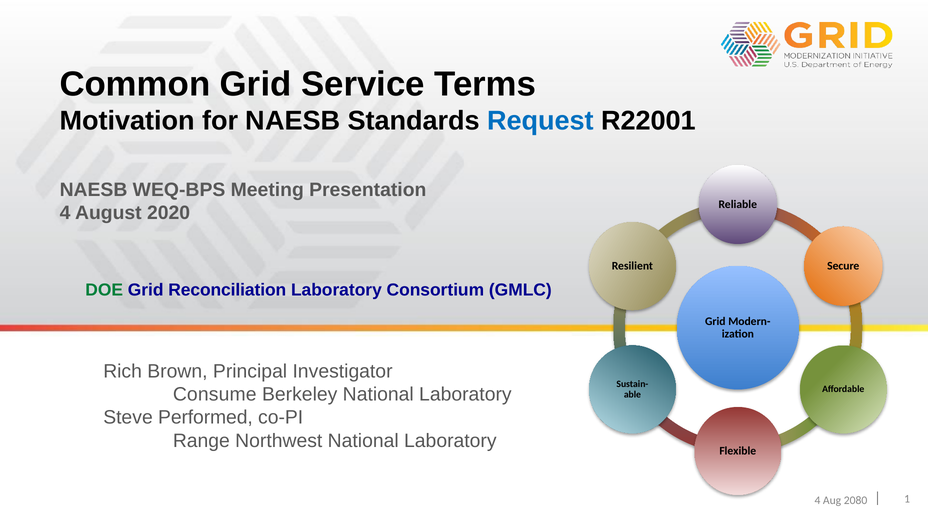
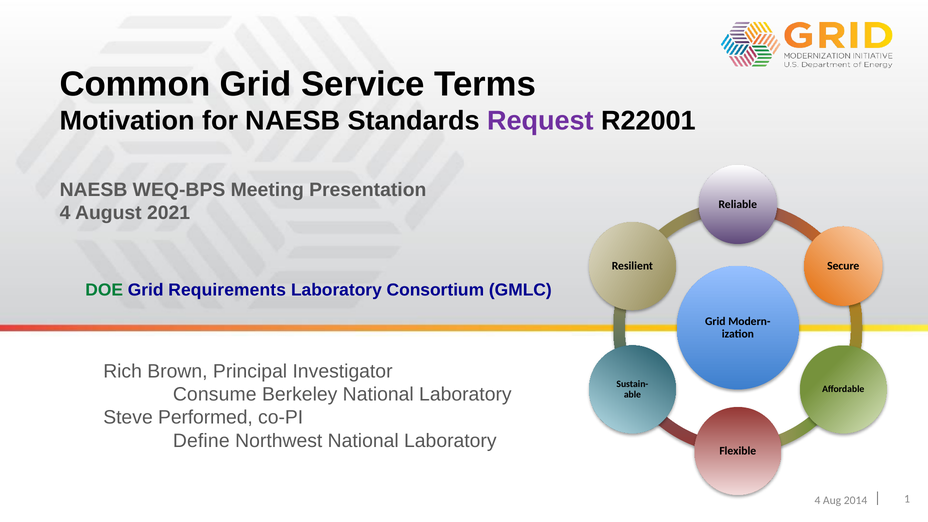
Request colour: blue -> purple
2020: 2020 -> 2021
Reconciliation: Reconciliation -> Requirements
Range: Range -> Define
2080: 2080 -> 2014
